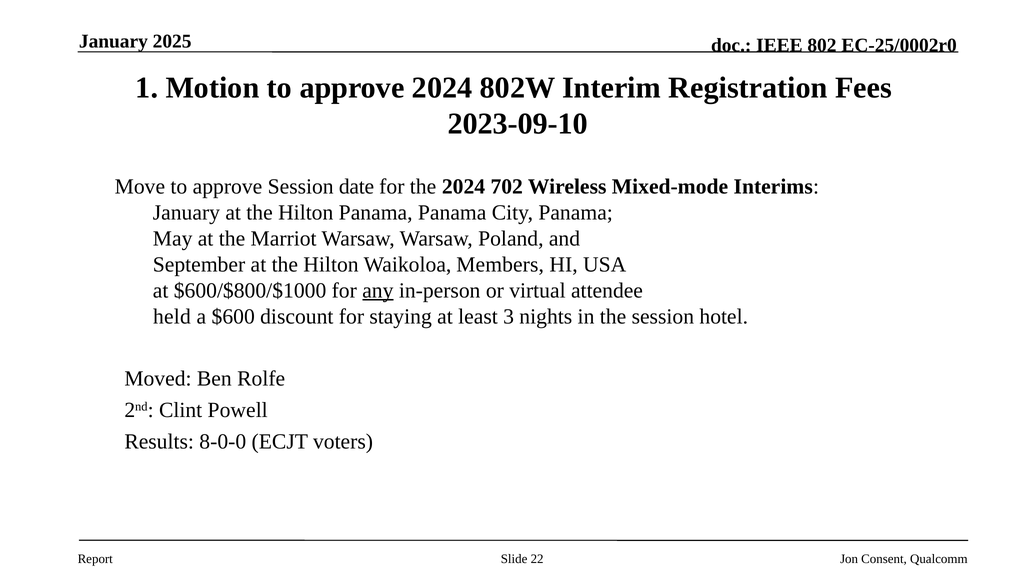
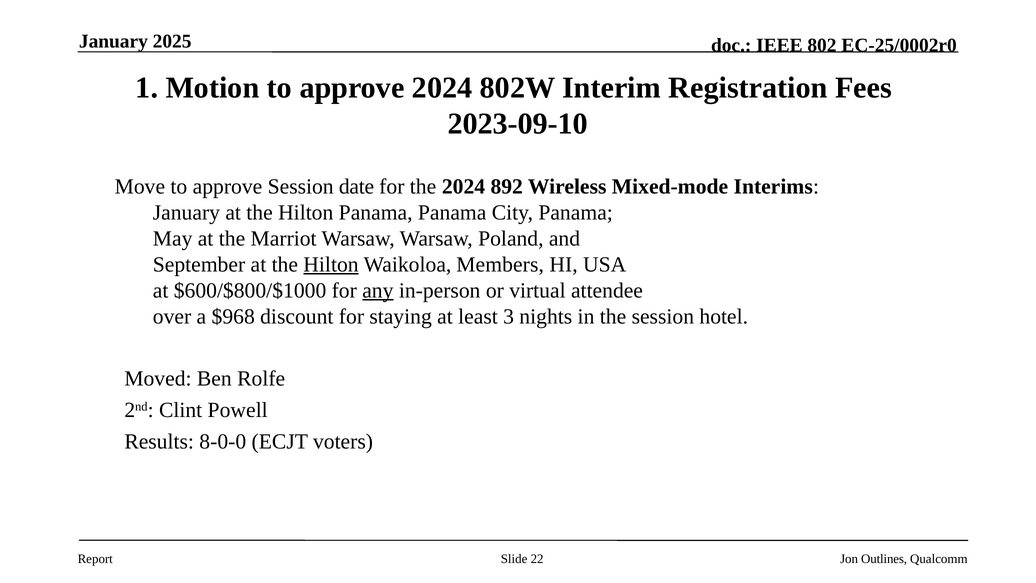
702: 702 -> 892
Hilton at (331, 264) underline: none -> present
held: held -> over
$600: $600 -> $968
Consent: Consent -> Outlines
